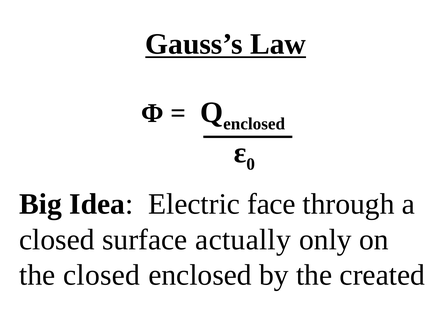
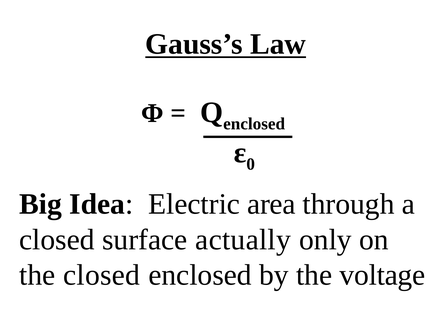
face: face -> area
created: created -> voltage
